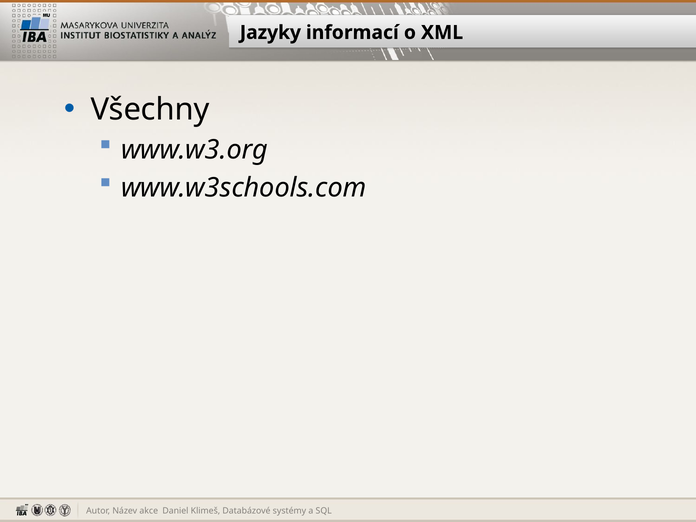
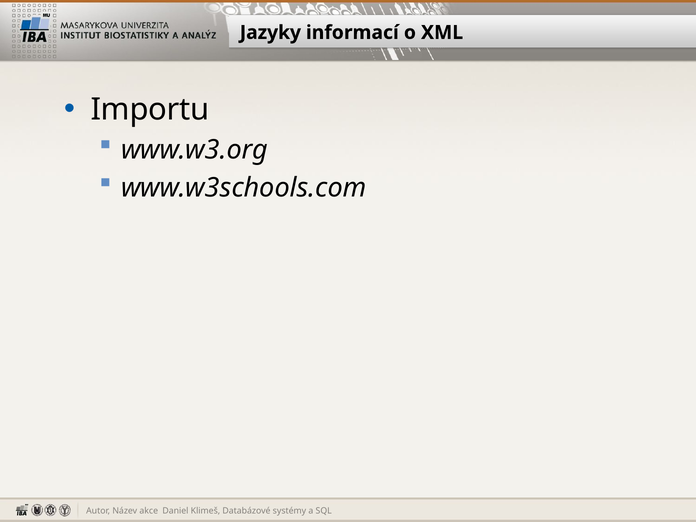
Všechny: Všechny -> Importu
